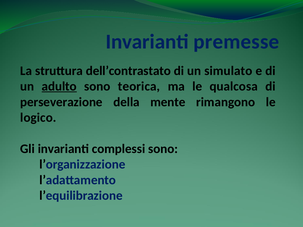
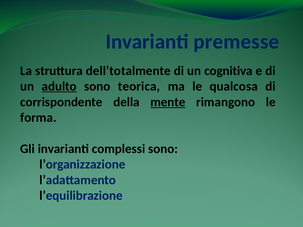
dell’contrastato: dell’contrastato -> dell’totalmente
simulato: simulato -> cognitiva
perseverazione: perseverazione -> corrispondente
mente underline: none -> present
logico: logico -> forma
